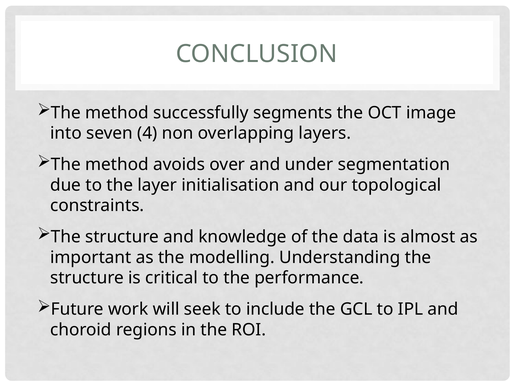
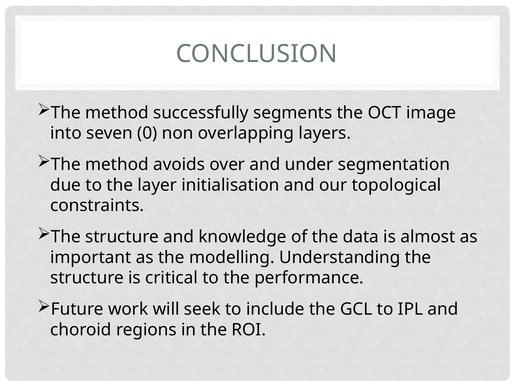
4: 4 -> 0
